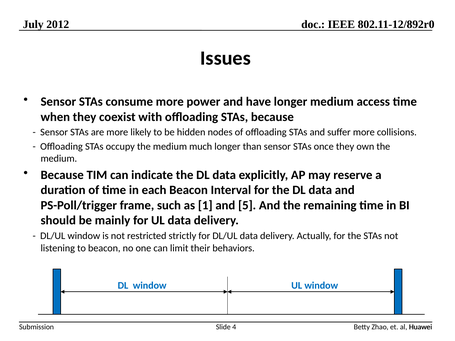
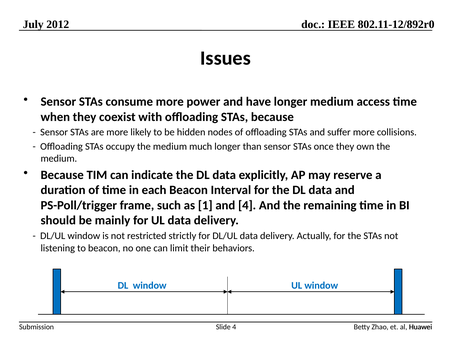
and 5: 5 -> 4
